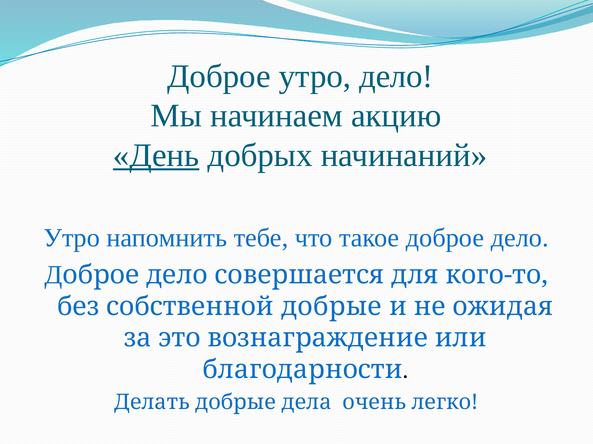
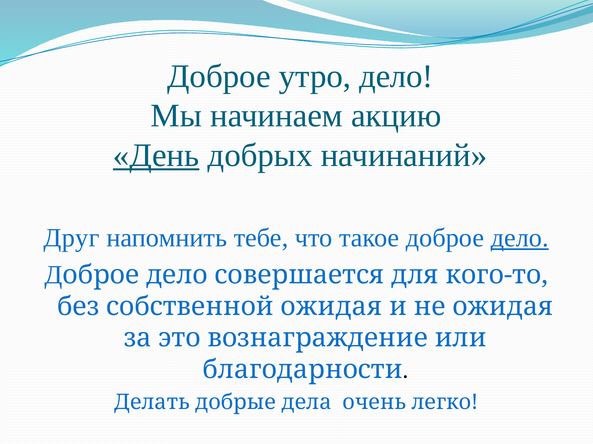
Утро at (72, 238): Утро -> Друг
дело at (520, 238) underline: none -> present
собственной добрые: добрые -> ожидая
